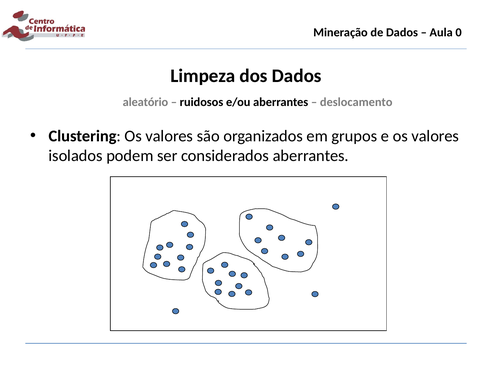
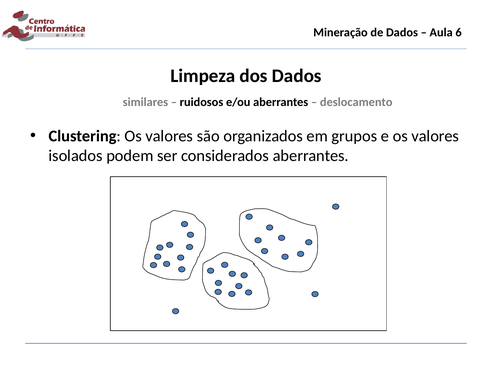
0: 0 -> 6
aleatório: aleatório -> similares
